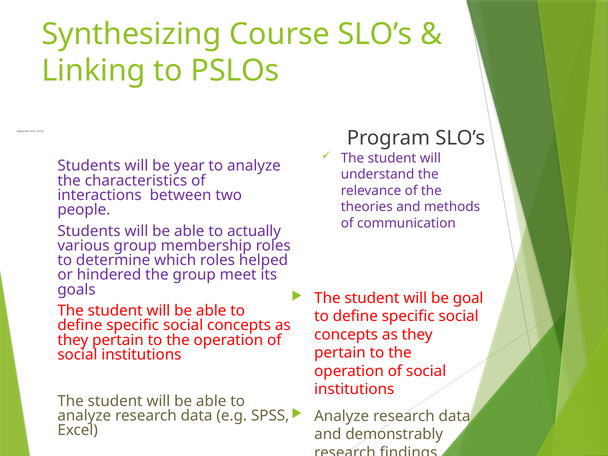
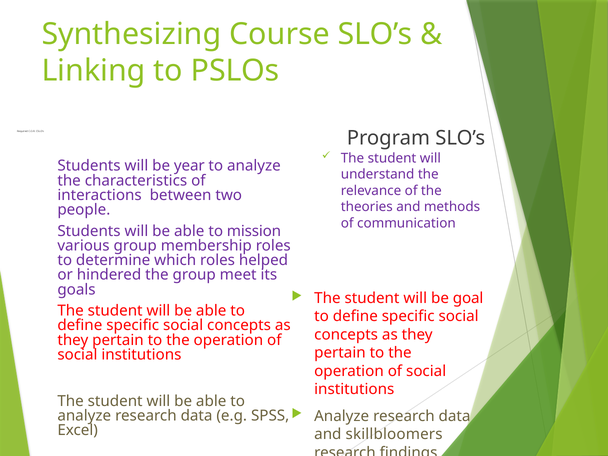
actually: actually -> mission
demonstrably: demonstrably -> skillbloomers
